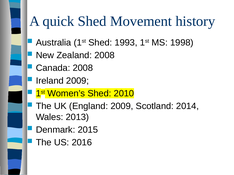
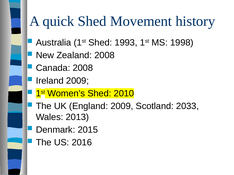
2014: 2014 -> 2033
